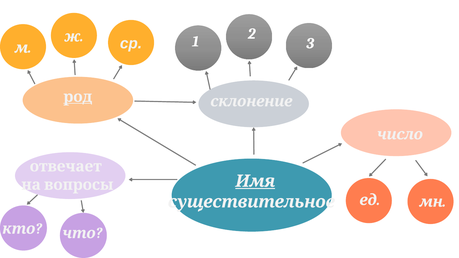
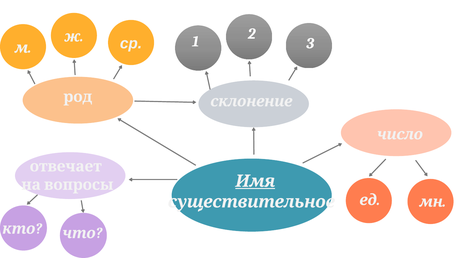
род underline: present -> none
